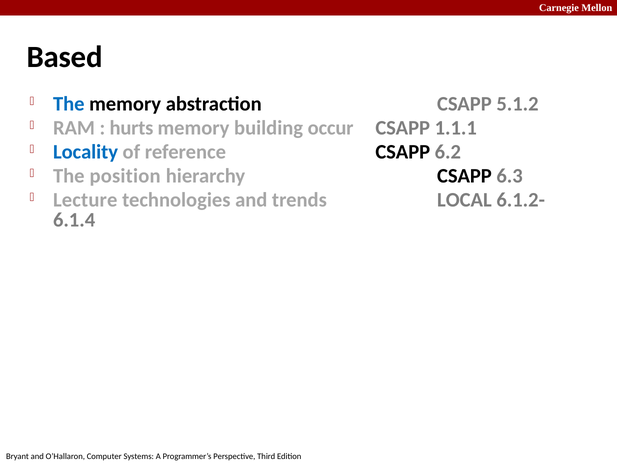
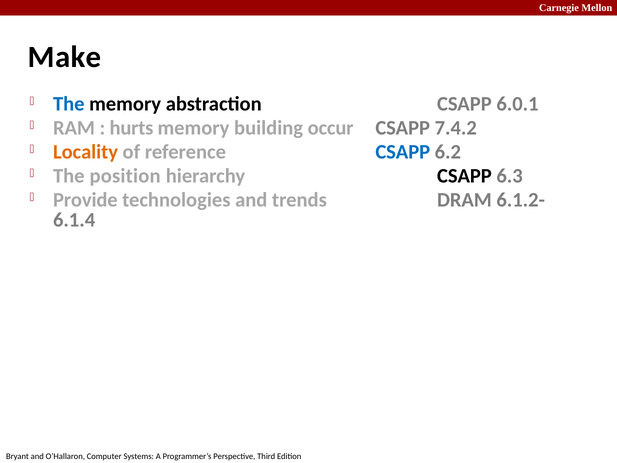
Based: Based -> Make
5.1.2: 5.1.2 -> 6.0.1
1.1.1: 1.1.1 -> 7.4.2
Locality colour: blue -> orange
CSAPP at (403, 152) colour: black -> blue
Lecture: Lecture -> Provide
LOCAL: LOCAL -> DRAM
